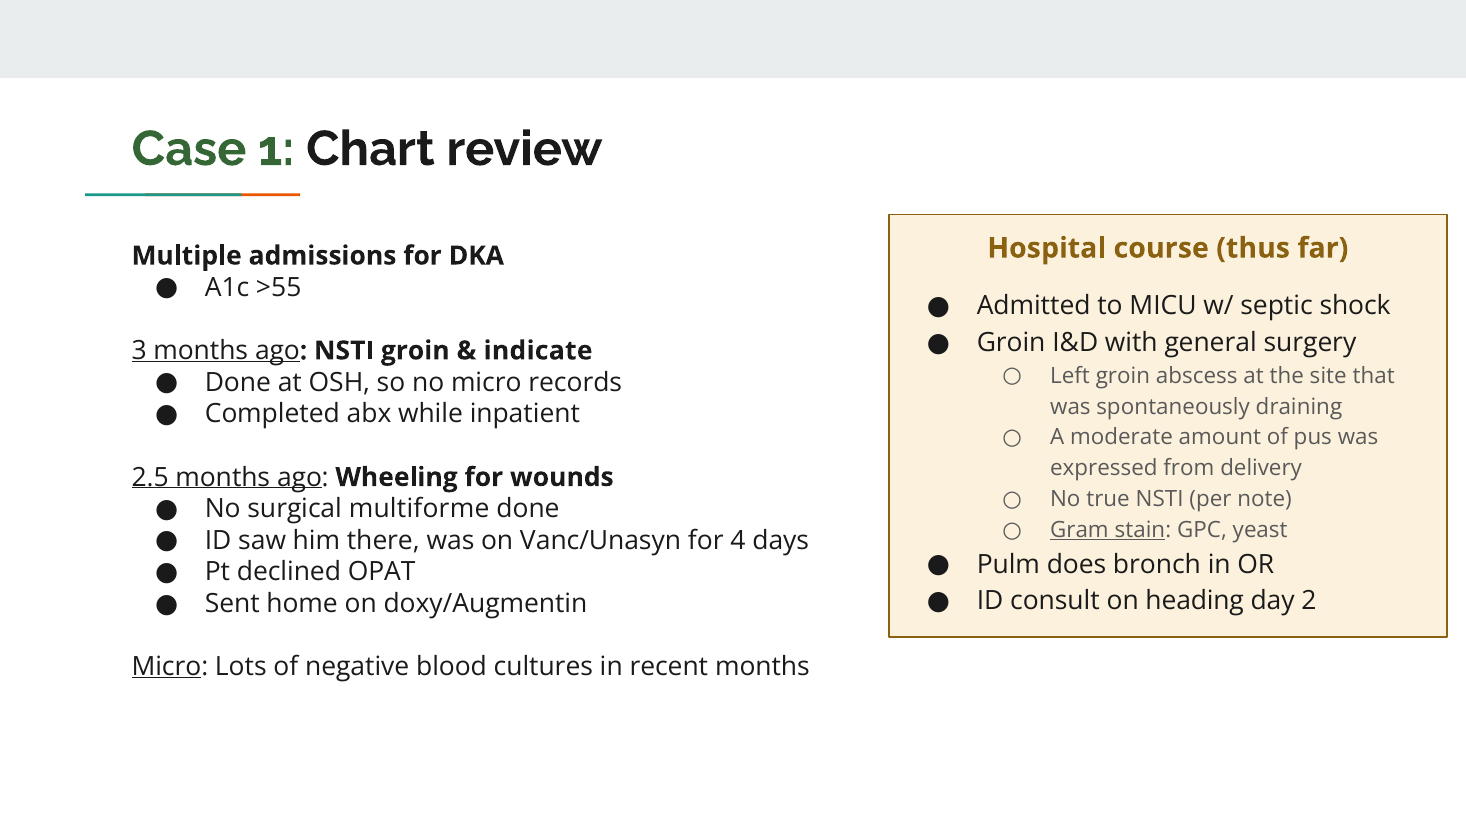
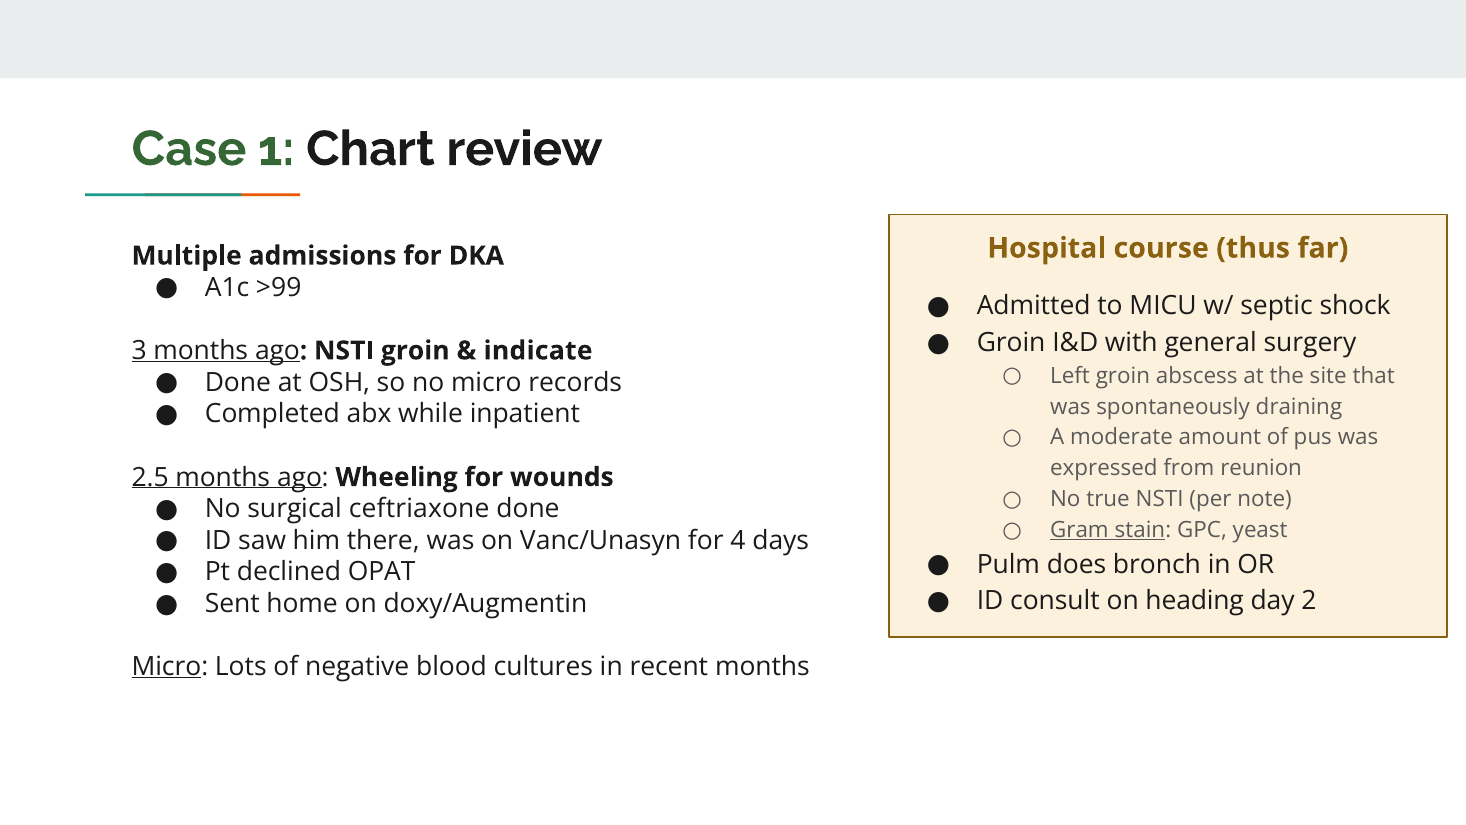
>55: >55 -> >99
delivery: delivery -> reunion
multiforme: multiforme -> ceftriaxone
